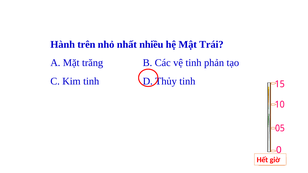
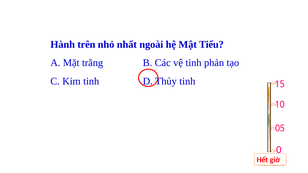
nhiều: nhiều -> ngoài
Trái: Trái -> Tiểu
